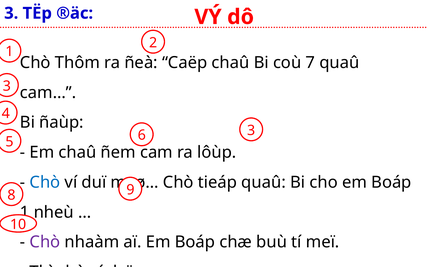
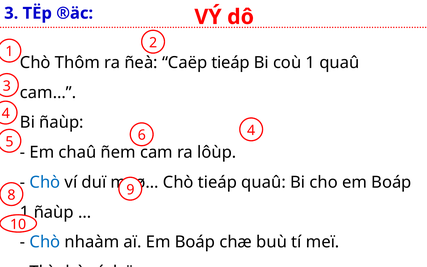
Caëp chaû: chaû -> tieáp
coù 7: 7 -> 1
6 3: 3 -> 4
nheù at (54, 212): nheù -> ñaùp
Chò at (45, 242) colour: purple -> blue
